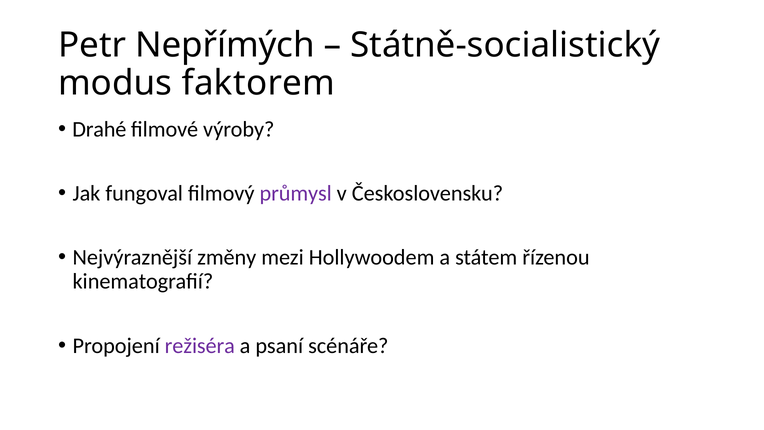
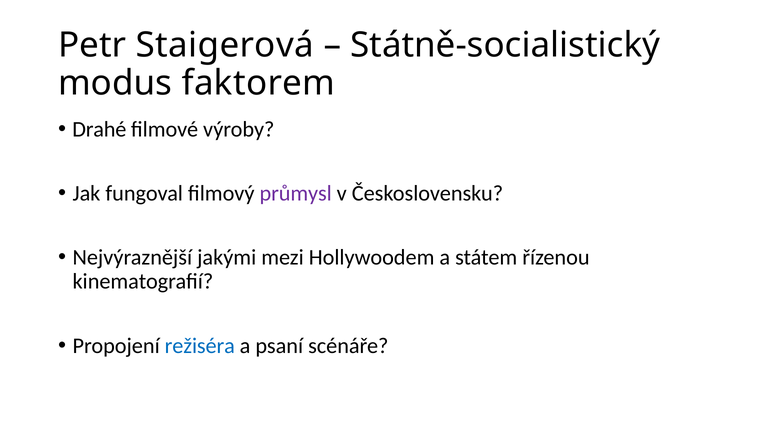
Nepřímých: Nepřímých -> Staigerová
změny: změny -> jakými
režiséra colour: purple -> blue
